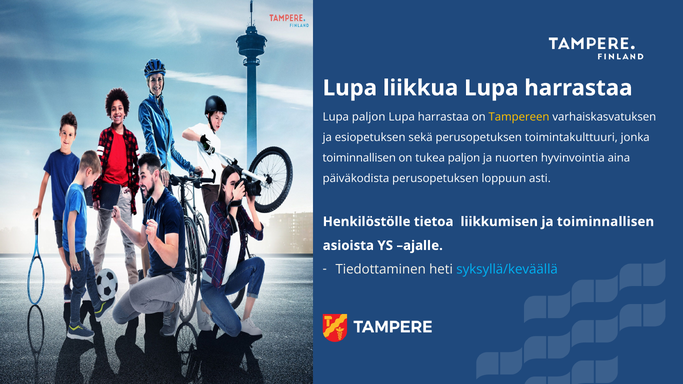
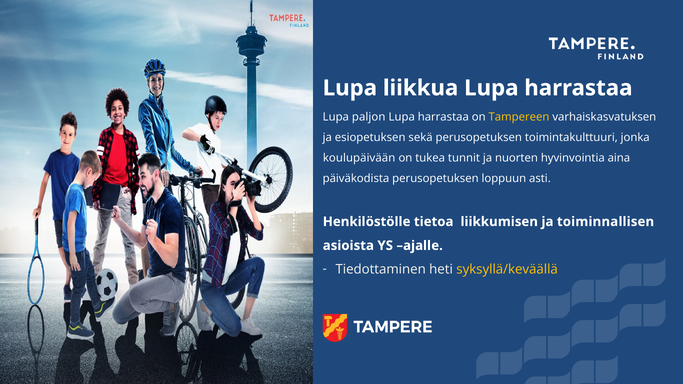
toiminnallisen at (359, 158): toiminnallisen -> koulupäivään
tukea paljon: paljon -> tunnit
syksyllä/keväällä colour: light blue -> yellow
